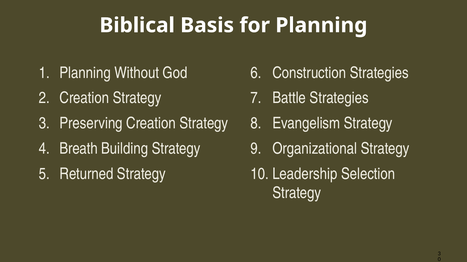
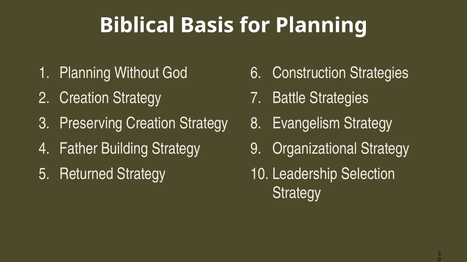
Breath: Breath -> Father
